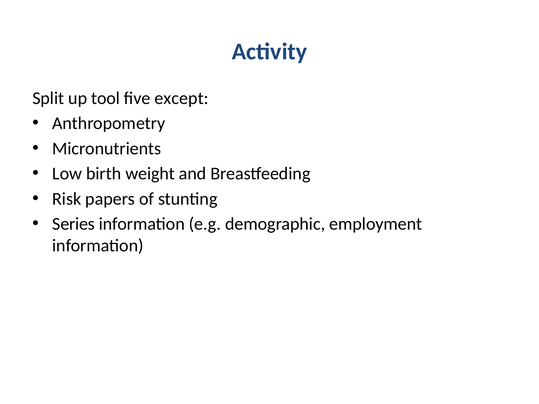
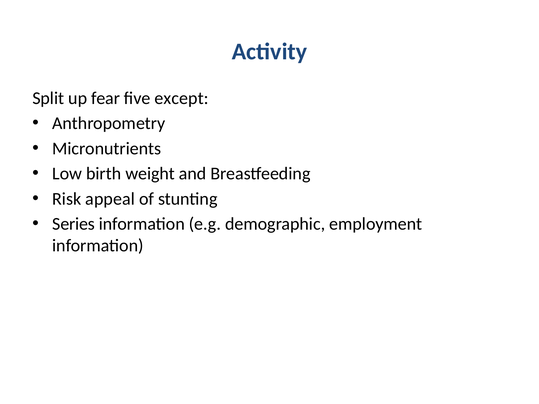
tool: tool -> fear
papers: papers -> appeal
